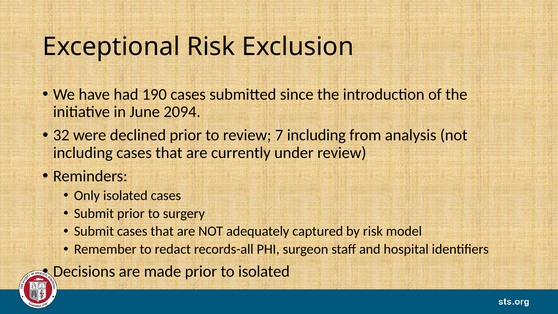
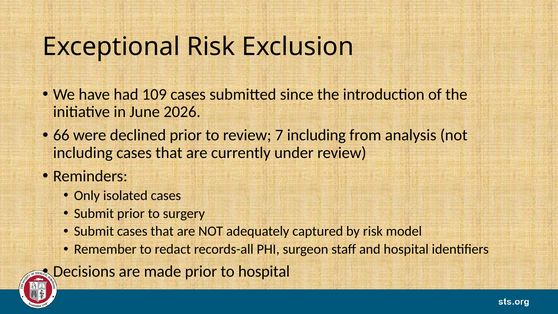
190: 190 -> 109
2094: 2094 -> 2026
32: 32 -> 66
to isolated: isolated -> hospital
